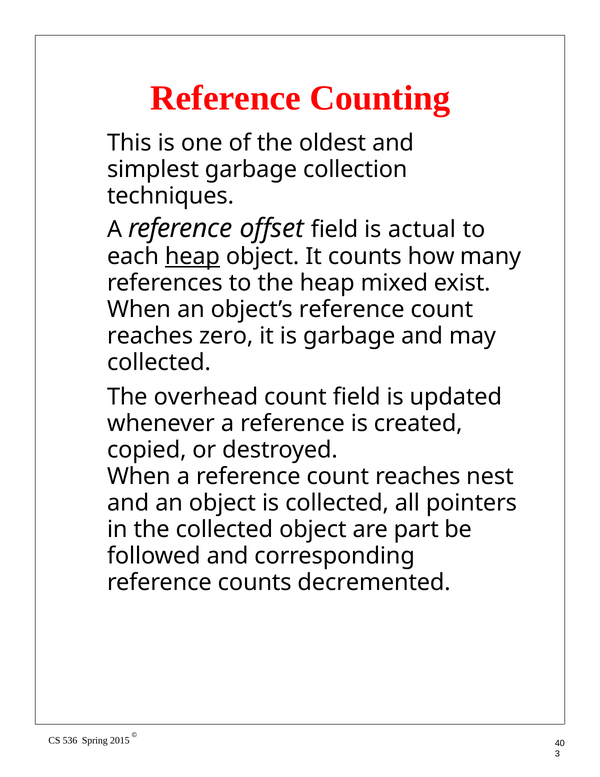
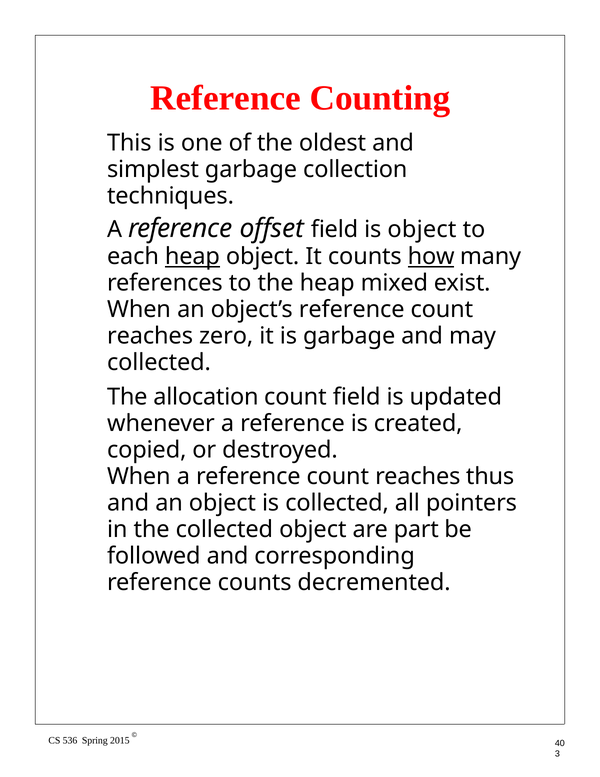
is actual: actual -> object
how underline: none -> present
overhead: overhead -> allocation
nest: nest -> thus
